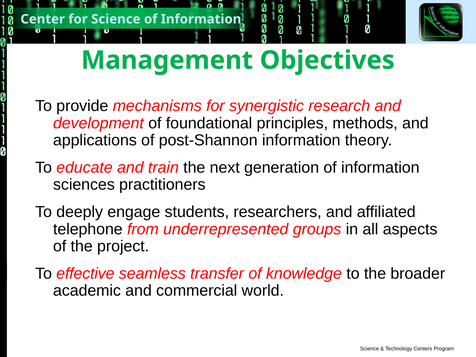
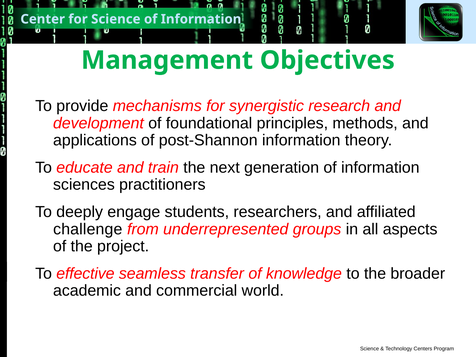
telephone: telephone -> challenge
